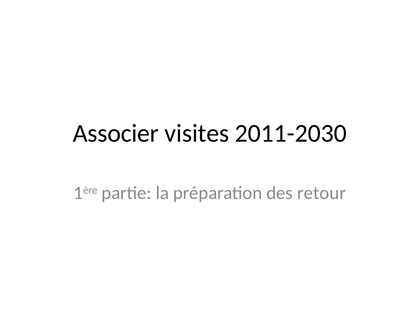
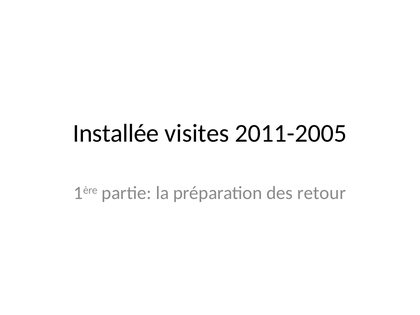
Associer: Associer -> Installée
2011-2030: 2011-2030 -> 2011-2005
